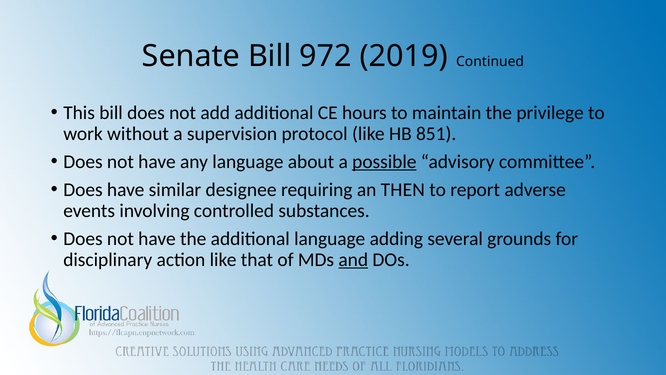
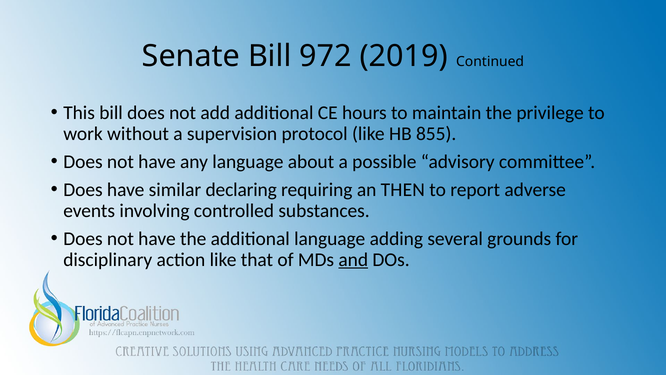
851: 851 -> 855
possible underline: present -> none
designee: designee -> declaring
